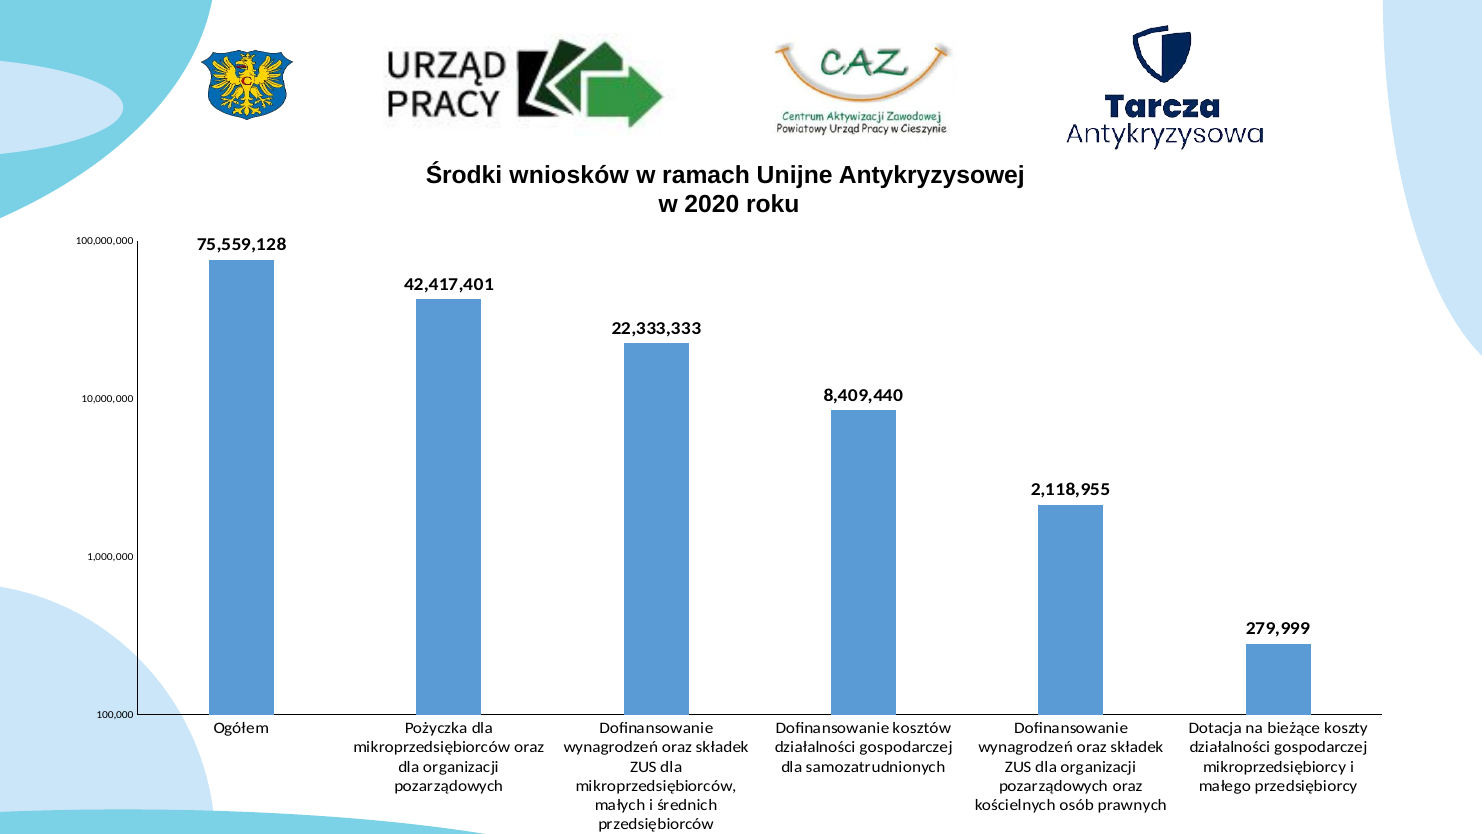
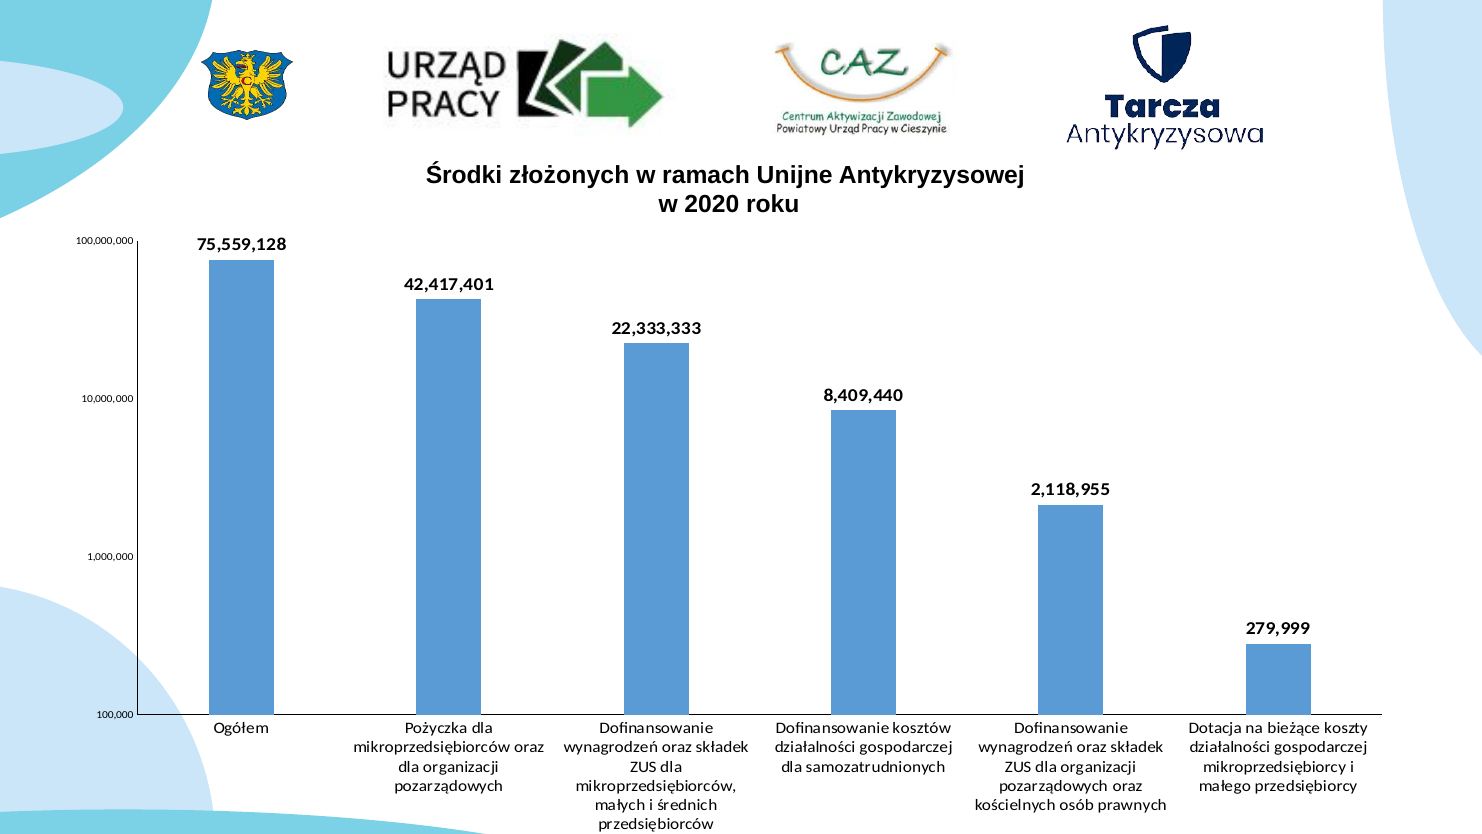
wniosków: wniosków -> złożonych
